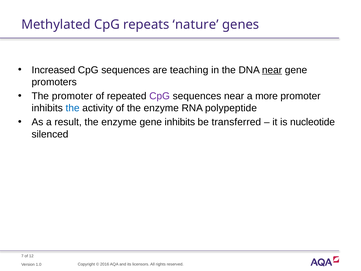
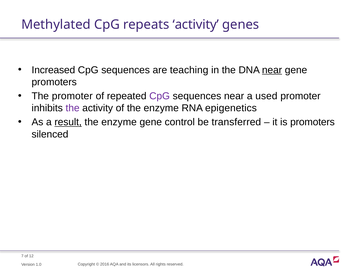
repeats nature: nature -> activity
more: more -> used
the at (73, 108) colour: blue -> purple
polypeptide: polypeptide -> epigenetics
result underline: none -> present
gene inhibits: inhibits -> control
is nucleotide: nucleotide -> promoters
